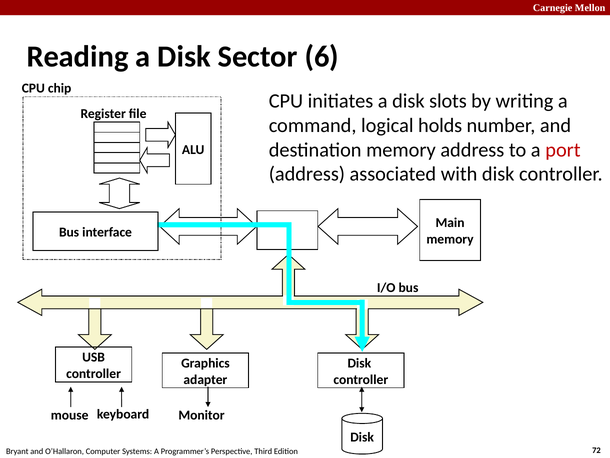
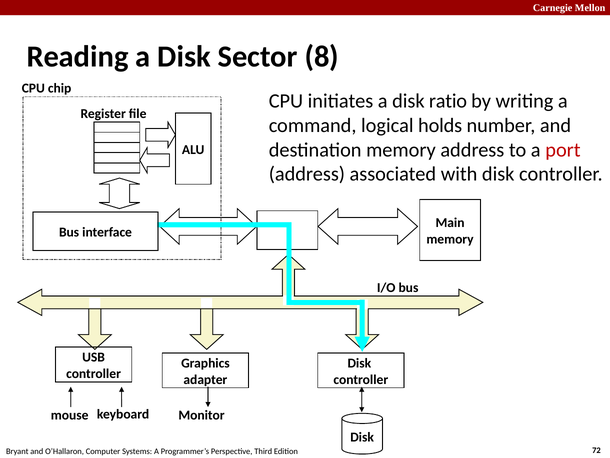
6: 6 -> 8
slots: slots -> ratio
